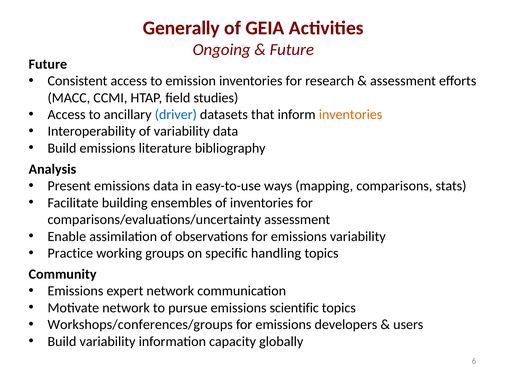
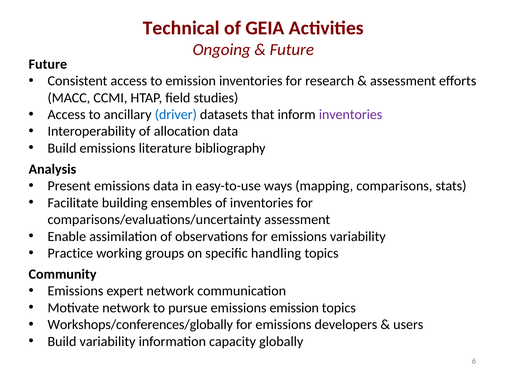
Generally: Generally -> Technical
inventories at (351, 115) colour: orange -> purple
of variability: variability -> allocation
emissions scientific: scientific -> emission
Workshops/conferences/groups: Workshops/conferences/groups -> Workshops/conferences/globally
